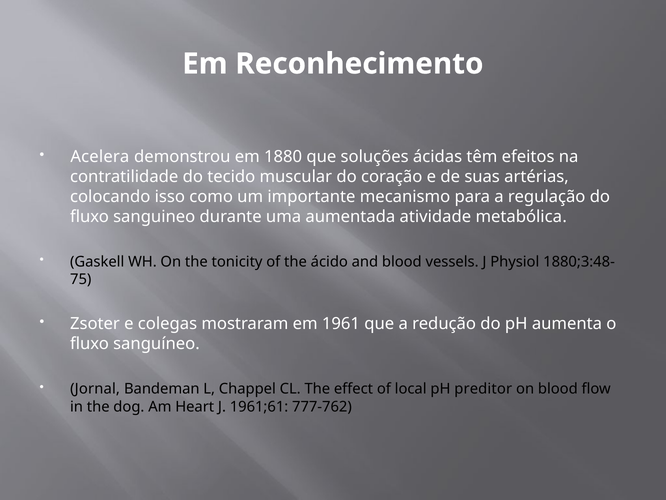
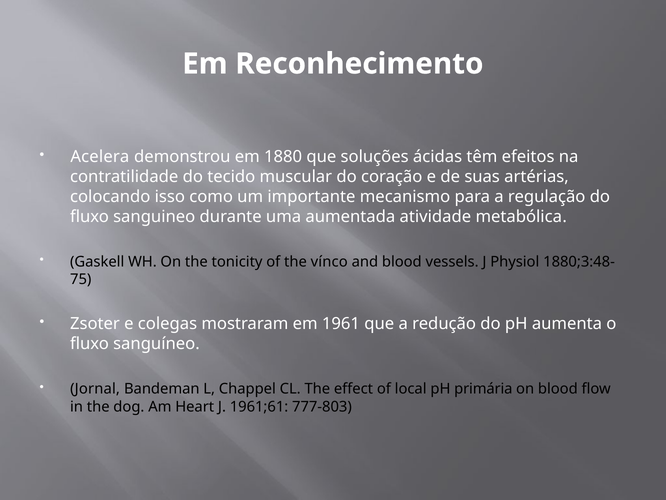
ácido: ácido -> vínco
preditor: preditor -> primária
777-762: 777-762 -> 777-803
